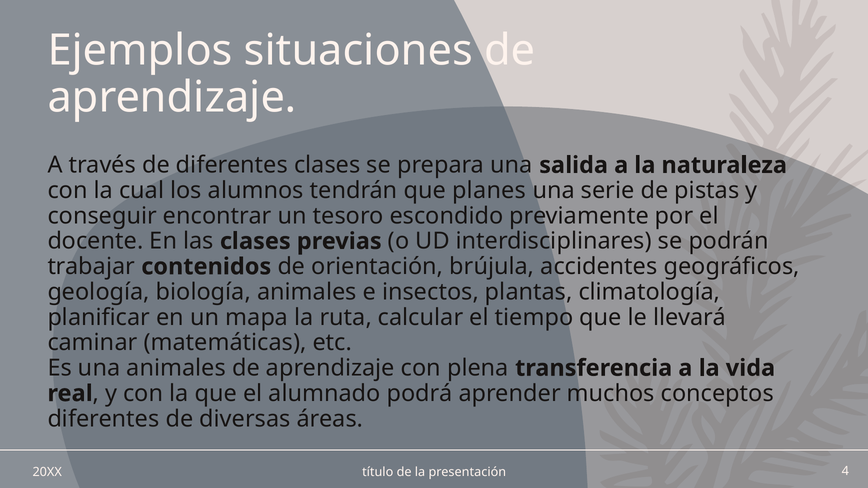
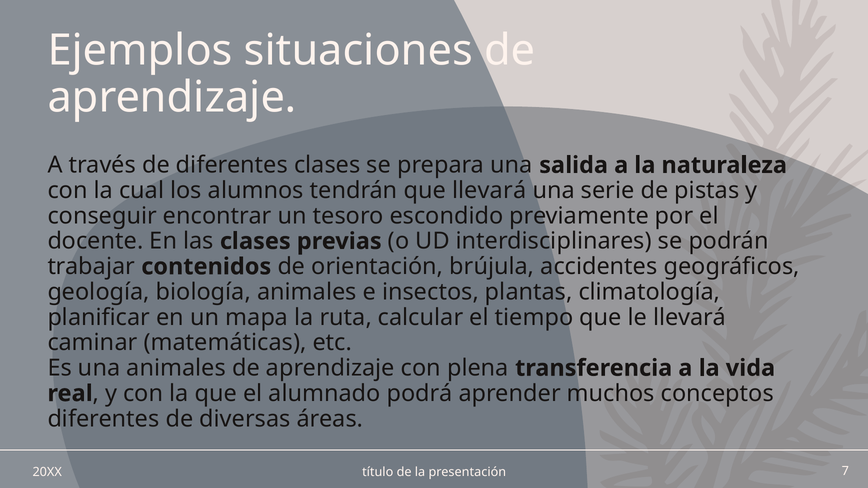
que planes: planes -> llevará
4: 4 -> 7
